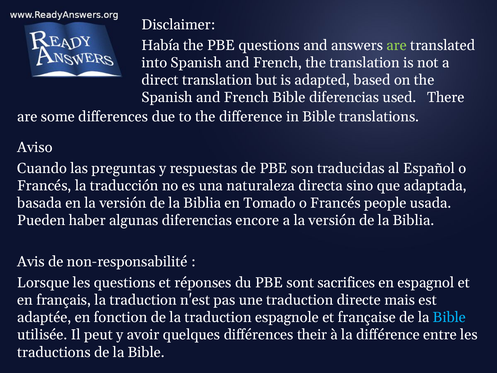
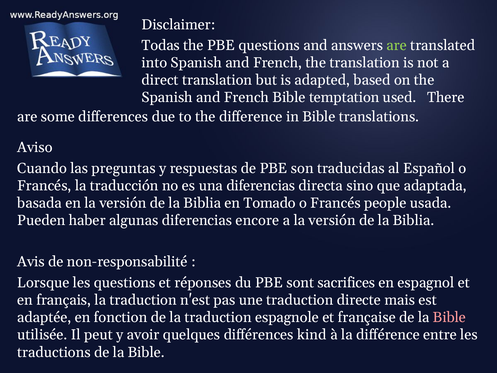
Había: Había -> Todas
Bible diferencias: diferencias -> temptation
una naturaleza: naturaleza -> diferencias
Bible at (449, 317) colour: light blue -> pink
their: their -> kind
